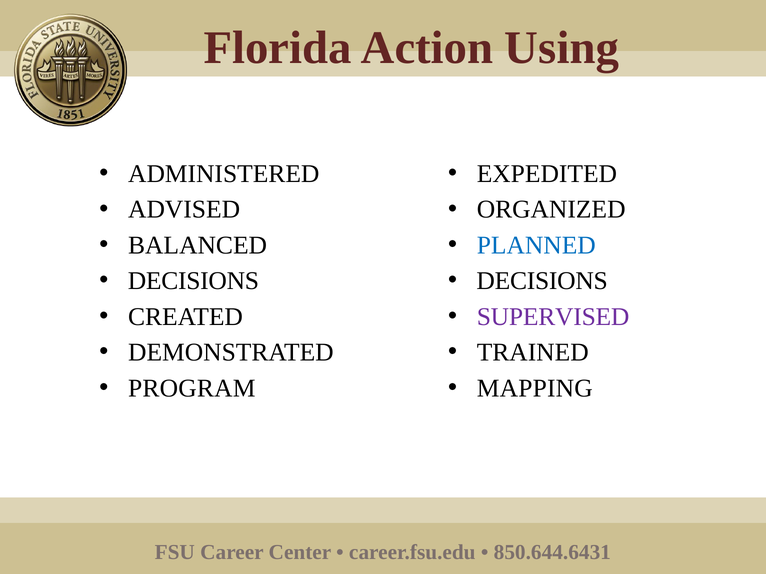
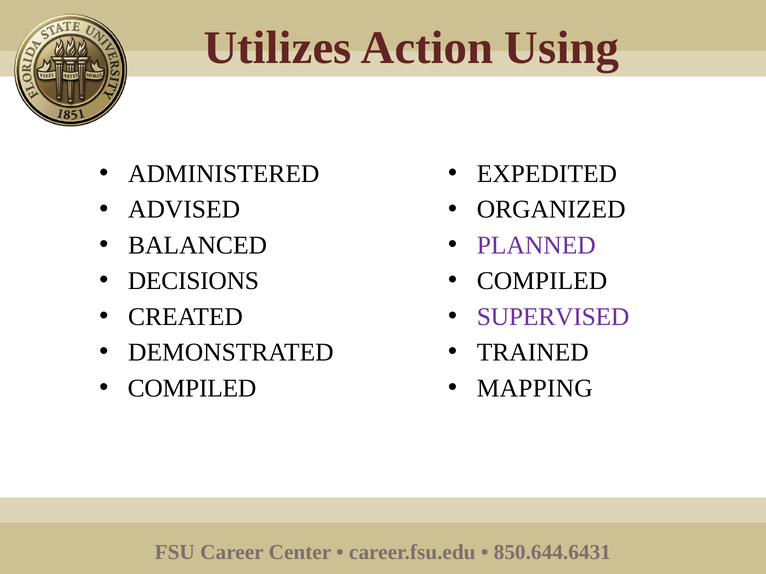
Florida: Florida -> Utilizes
PLANNED colour: blue -> purple
DECISIONS at (542, 281): DECISIONS -> COMPILED
PROGRAM at (192, 388): PROGRAM -> COMPILED
